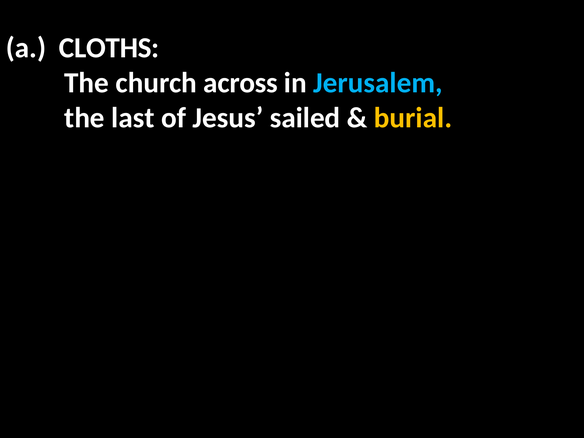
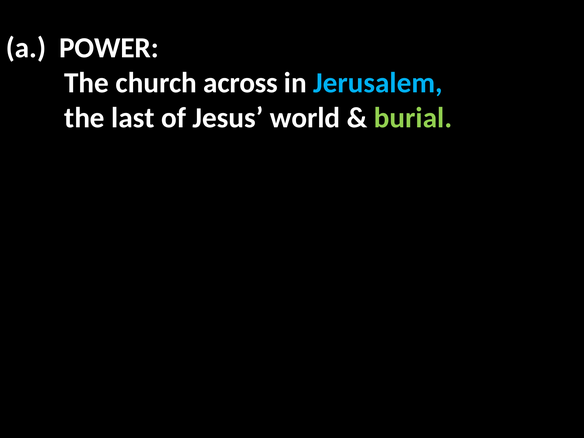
CLOTHS: CLOTHS -> POWER
sailed: sailed -> world
burial colour: yellow -> light green
